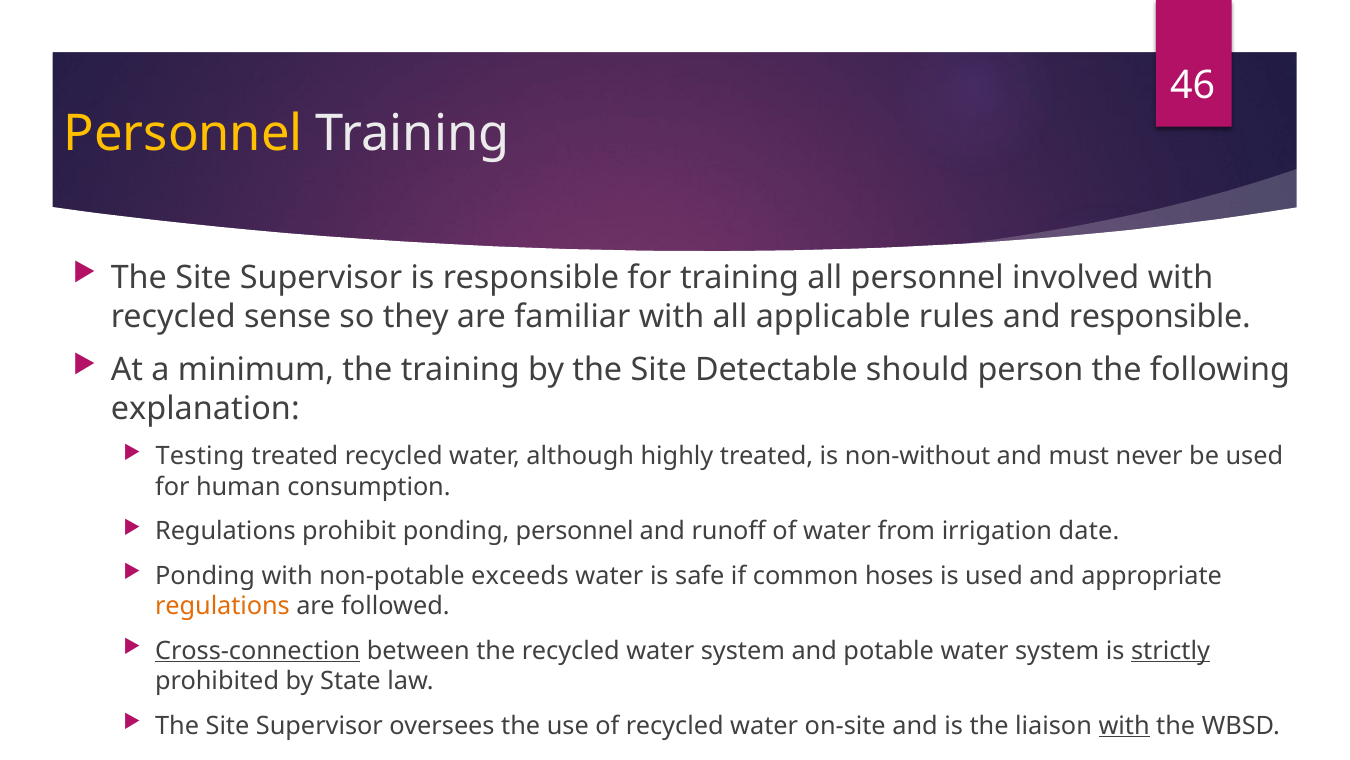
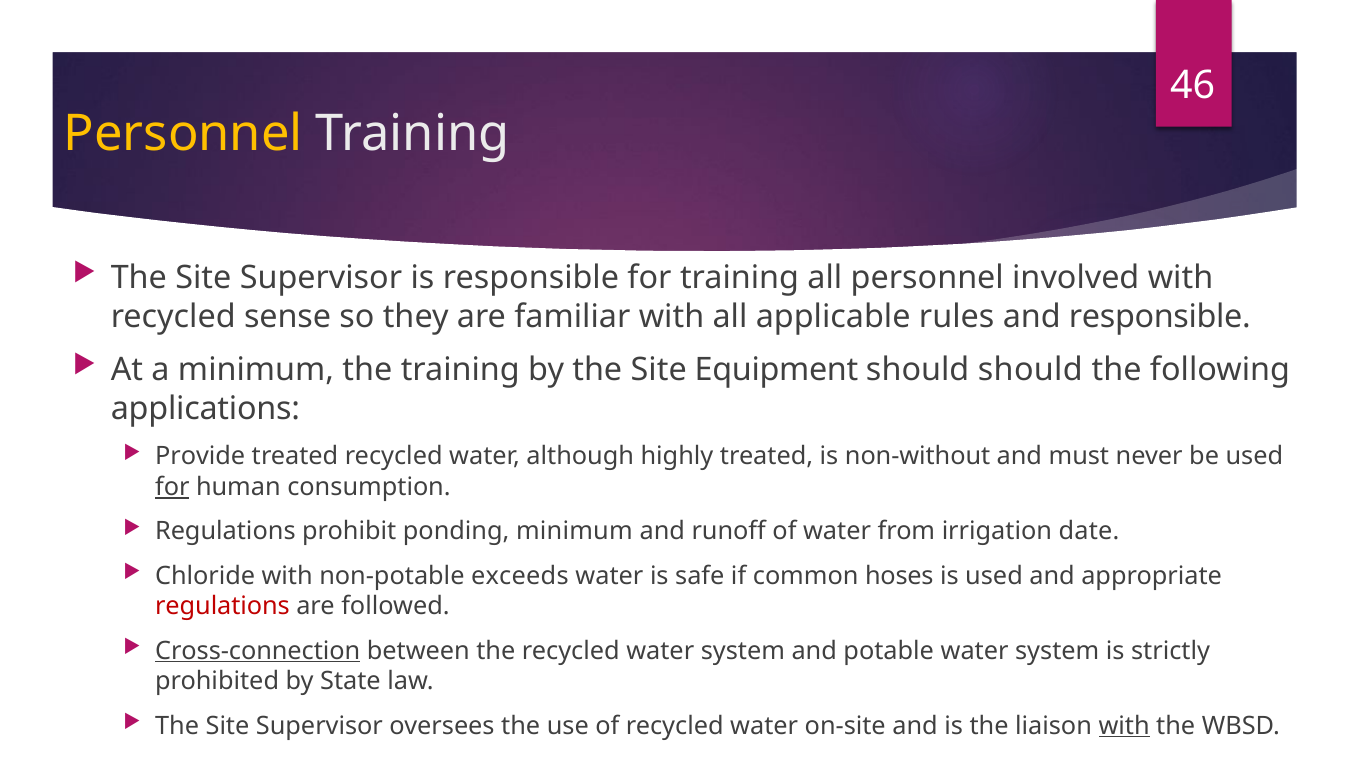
Detectable: Detectable -> Equipment
should person: person -> should
explanation: explanation -> applications
Testing: Testing -> Provide
for at (172, 487) underline: none -> present
ponding personnel: personnel -> minimum
Ponding at (205, 575): Ponding -> Chloride
regulations at (222, 606) colour: orange -> red
strictly underline: present -> none
